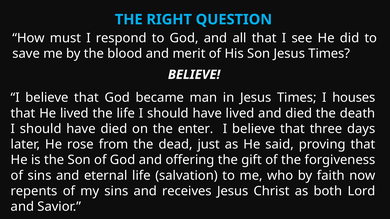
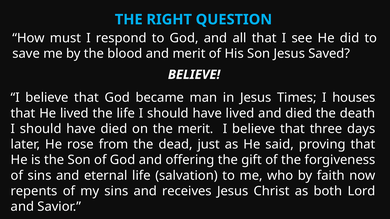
Son Jesus Times: Times -> Saved
the enter: enter -> merit
